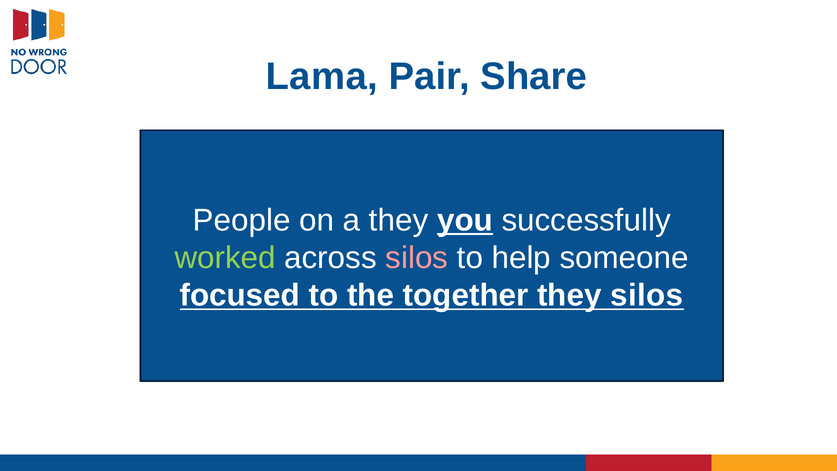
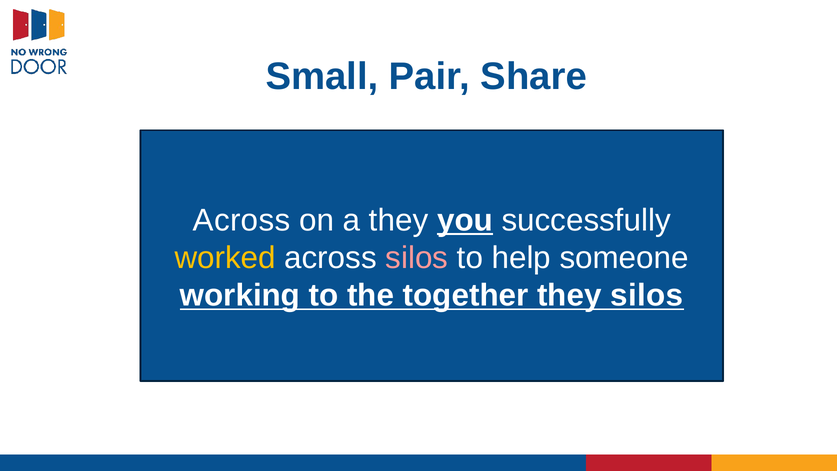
Lama: Lama -> Small
People at (242, 220): People -> Across
worked colour: light green -> yellow
focused: focused -> working
